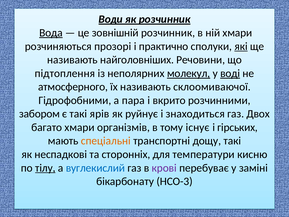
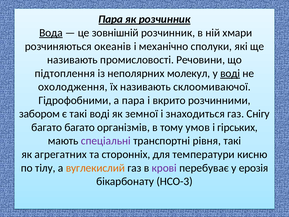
Води at (111, 19): Води -> Пара
прозорі: прозорі -> океанів
практично: практично -> механічно
які underline: present -> none
найголовніших: найголовніших -> промисловості
молекул underline: present -> none
атмосферного: атмосферного -> охолодження
такі ярів: ярів -> воді
руйнує: руйнує -> земної
Двох: Двох -> Снігу
багато хмари: хмари -> багато
існує: існує -> умов
спеціальні colour: orange -> purple
дощу: дощу -> рівня
неспадкові: неспадкові -> агрегатних
тілу underline: present -> none
вуглекислий colour: blue -> orange
заміні: заміні -> ерозія
